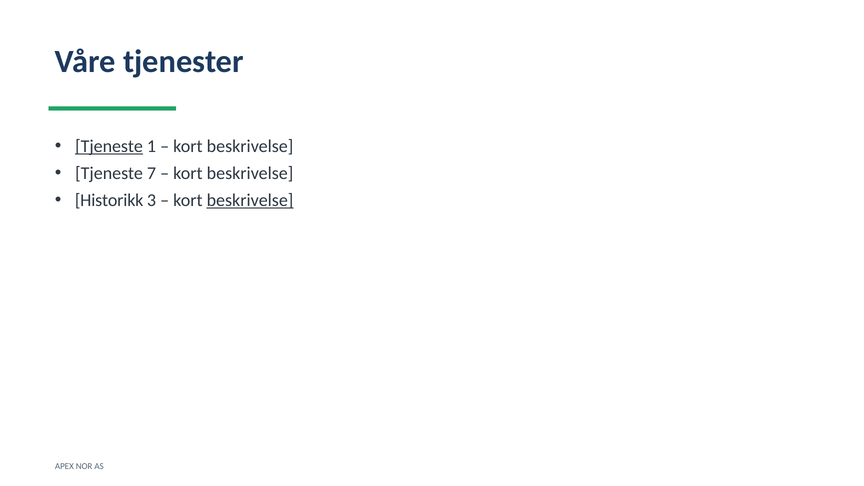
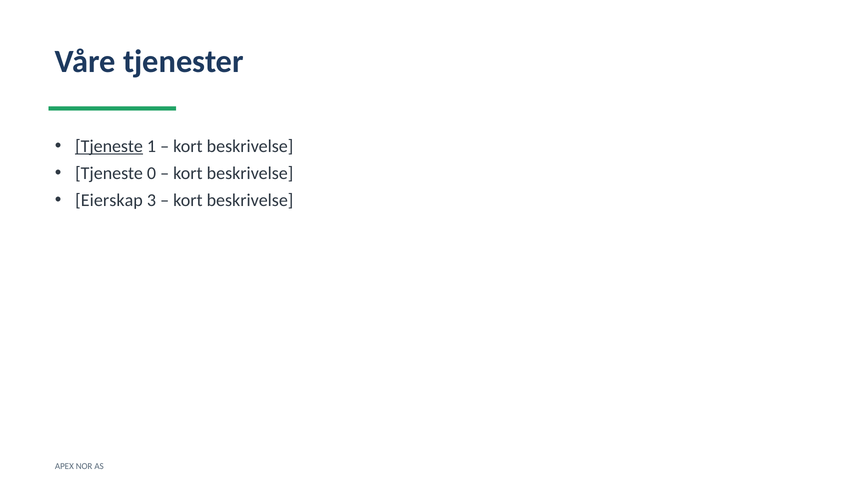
7: 7 -> 0
Historikk: Historikk -> Eierskap
beskrivelse at (250, 200) underline: present -> none
